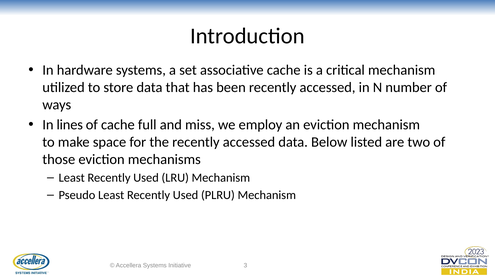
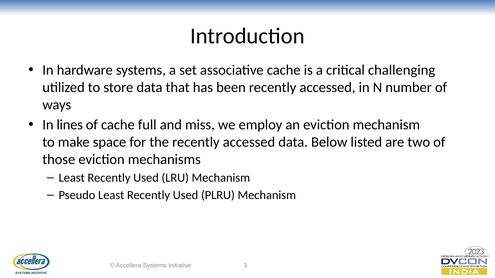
critical mechanism: mechanism -> challenging
